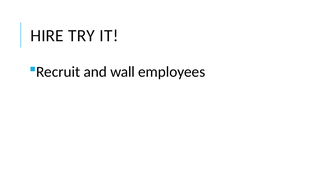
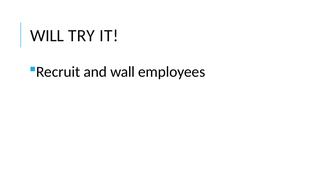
HIRE: HIRE -> WILL
